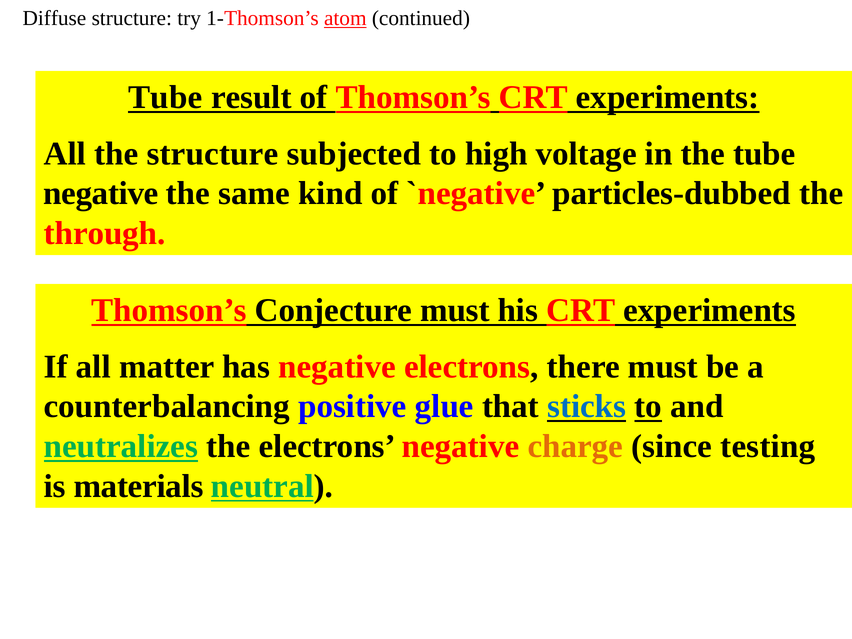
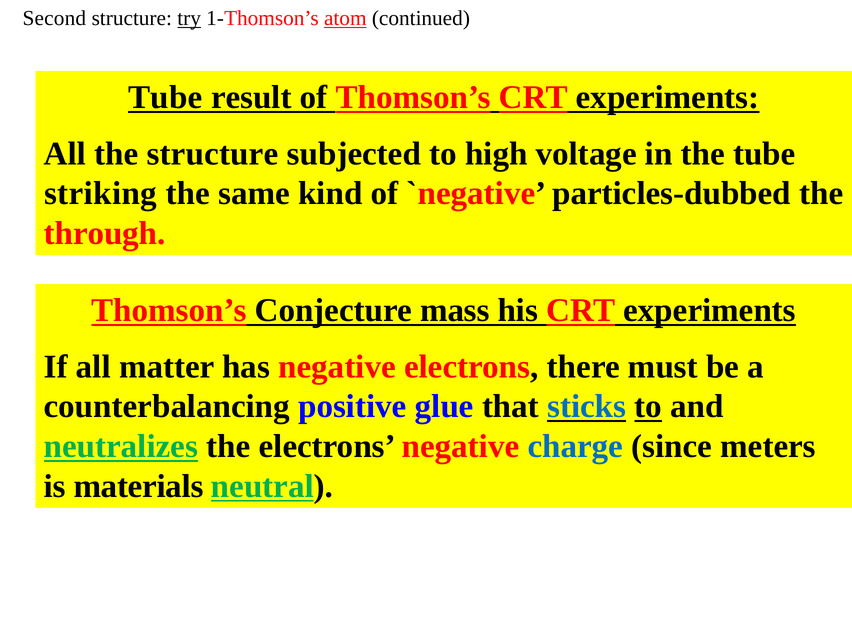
Diffuse: Diffuse -> Second
try underline: none -> present
negative at (101, 194): negative -> striking
Conjecture must: must -> mass
charge colour: orange -> blue
testing: testing -> meters
